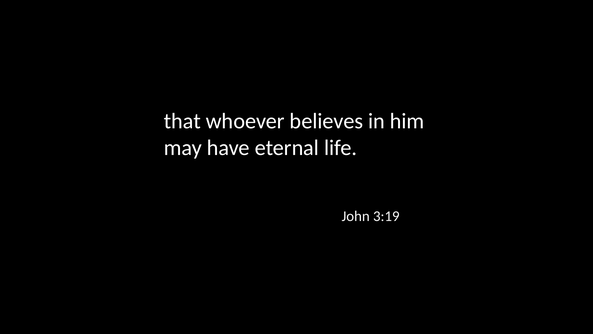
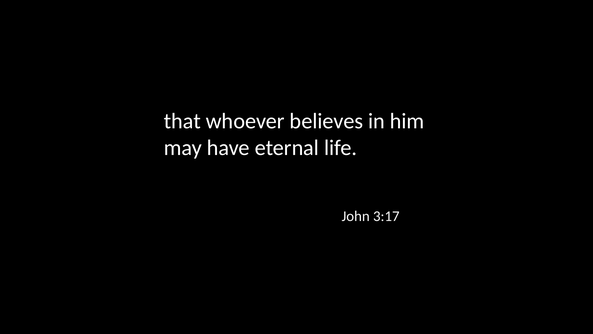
3:19: 3:19 -> 3:17
